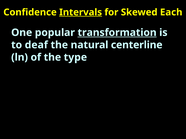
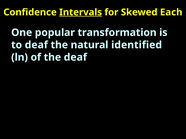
transformation underline: present -> none
centerline: centerline -> identified
the type: type -> deaf
